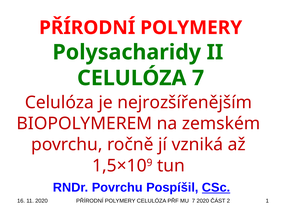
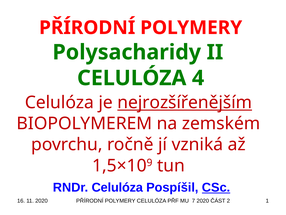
CELULÓZA 7: 7 -> 4
nejrozšířenějším underline: none -> present
RNDr Povrchu: Povrchu -> Celulóza
